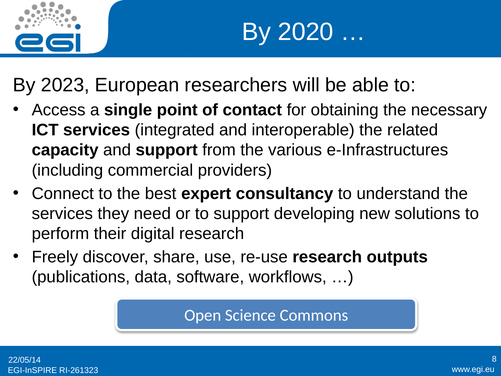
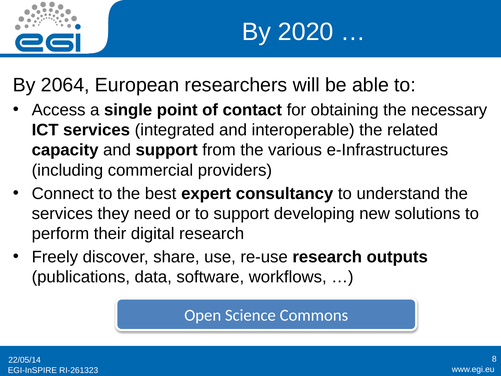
2023: 2023 -> 2064
